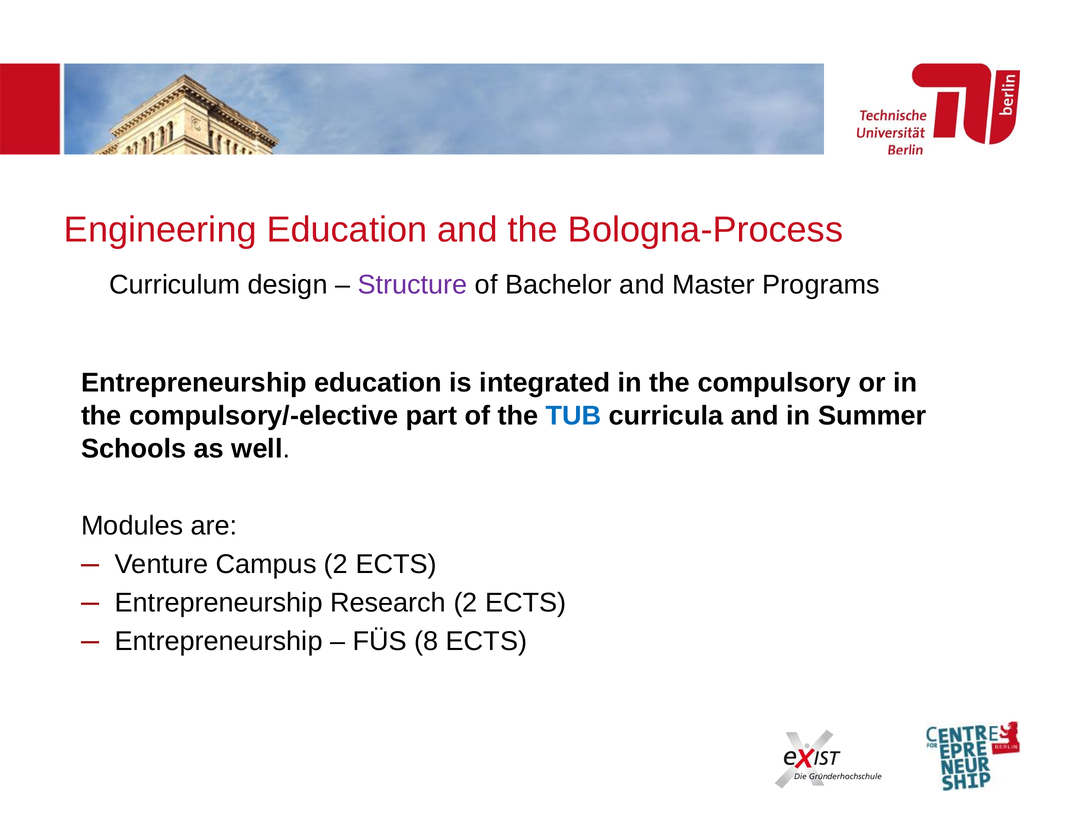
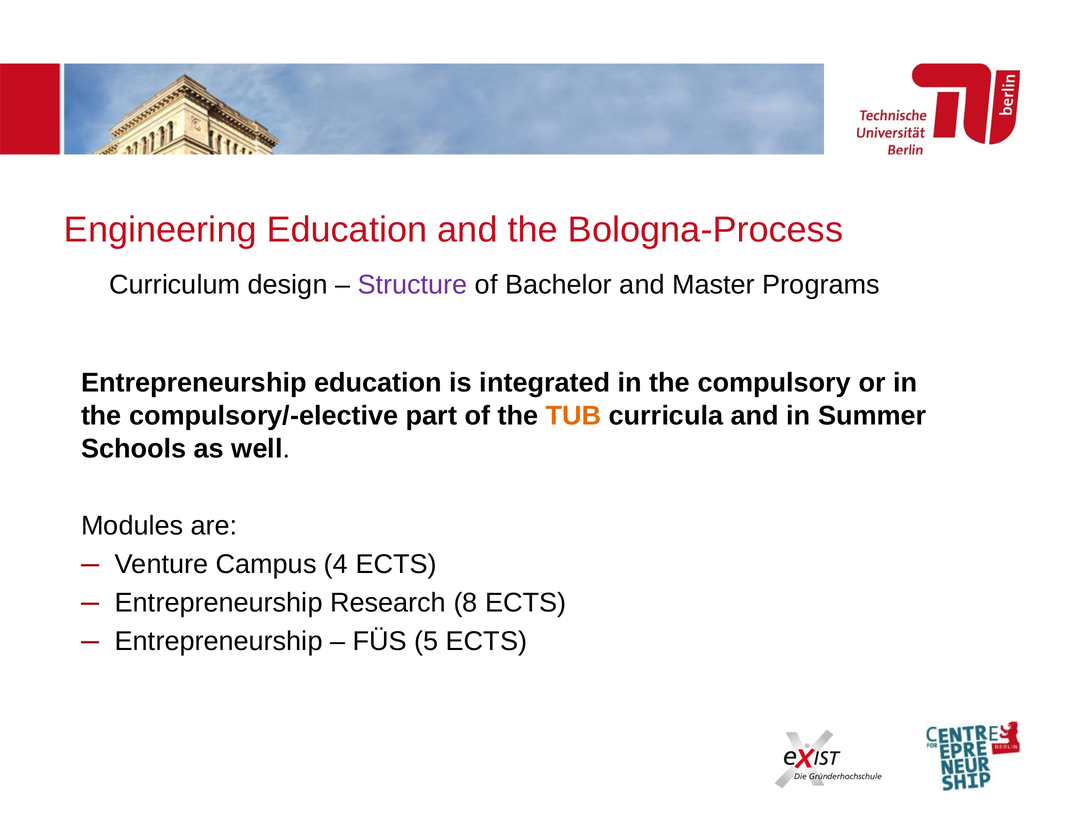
TUB colour: blue -> orange
Campus 2: 2 -> 4
Research 2: 2 -> 8
8: 8 -> 5
